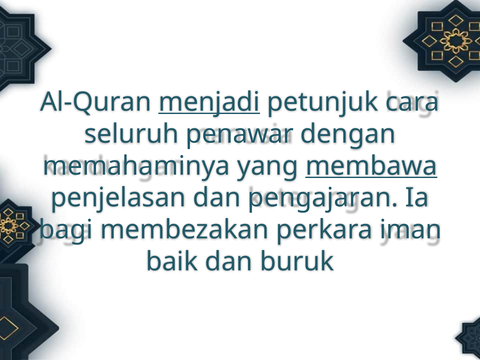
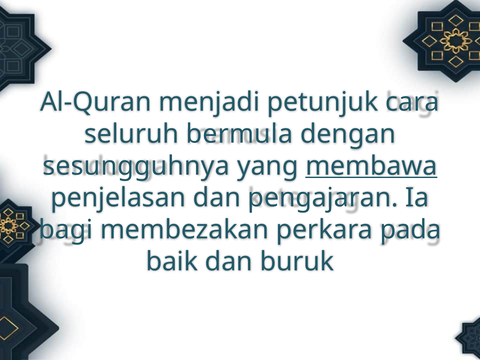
menjadi underline: present -> none
penawar: penawar -> bermula
memahaminya: memahaminya -> sesungguhnya
iman: iman -> pada
